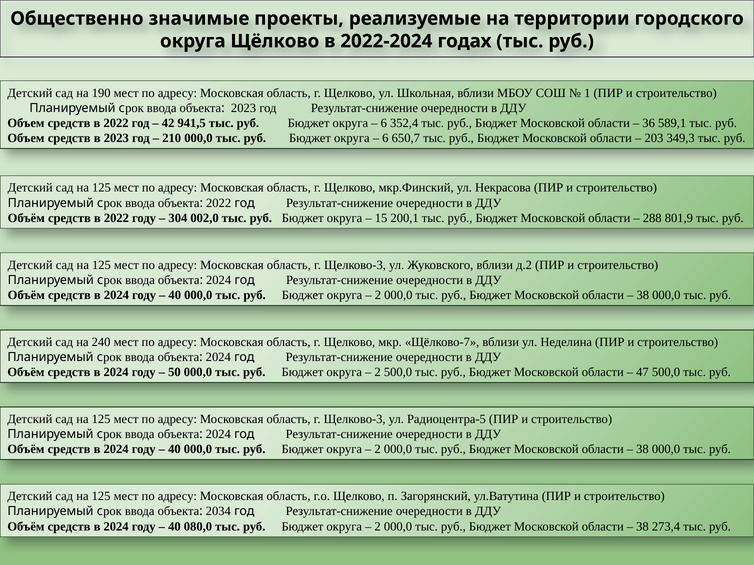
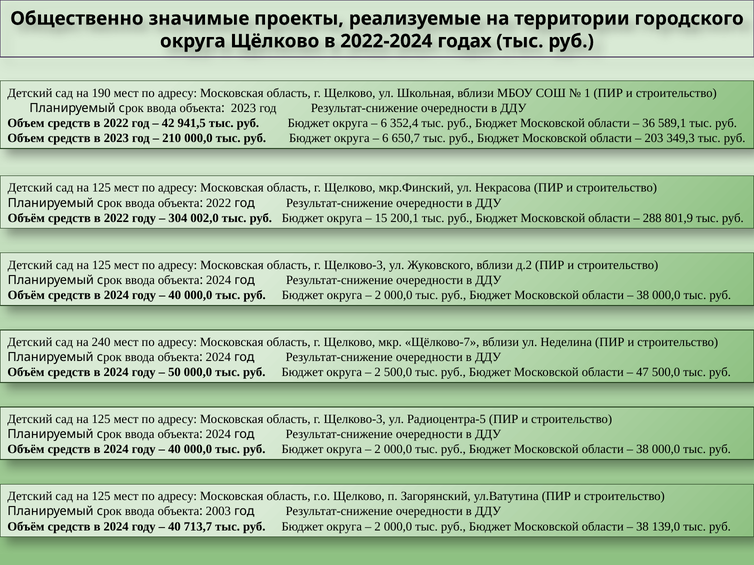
2034: 2034 -> 2003
080,0: 080,0 -> 713,7
273,4: 273,4 -> 139,0
